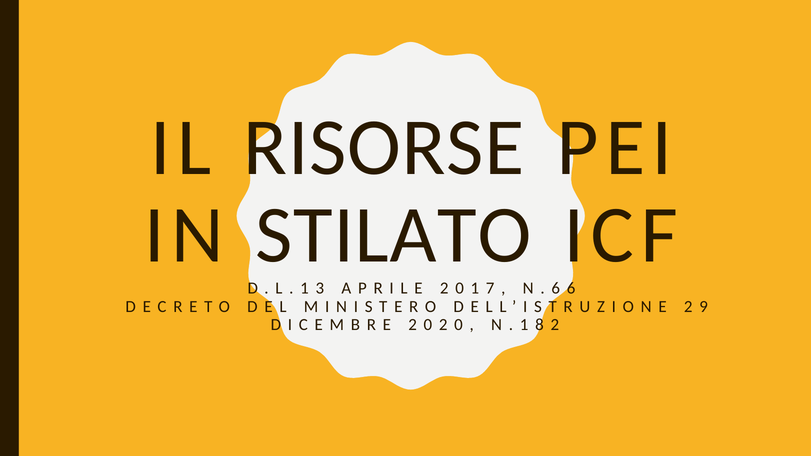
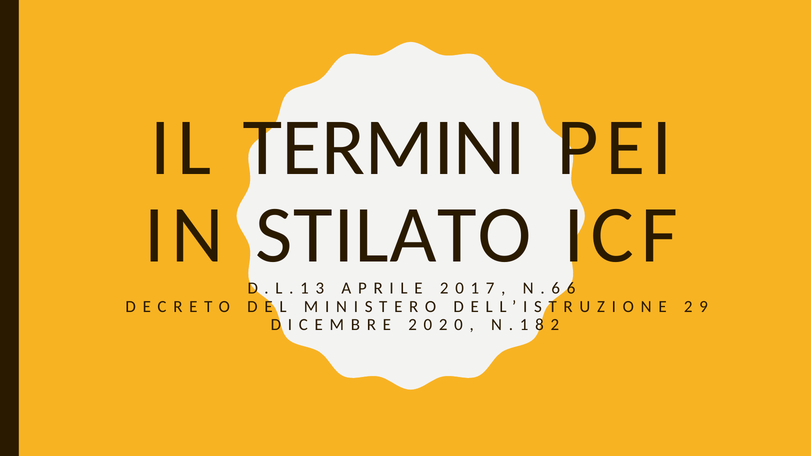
RISORSE: RISORSE -> TERMINI
